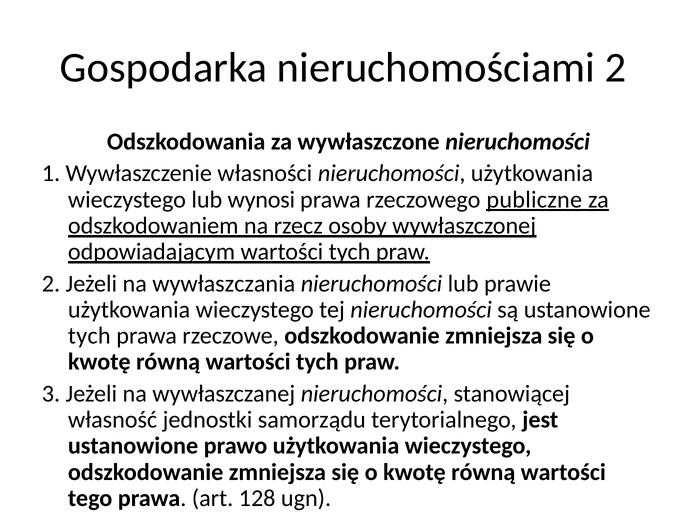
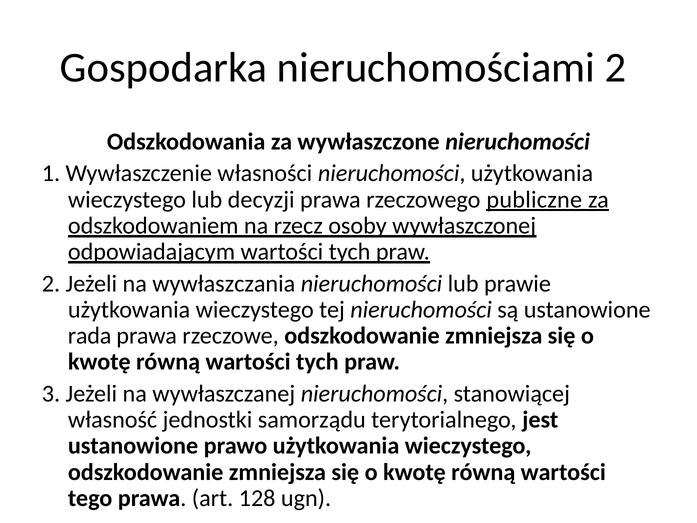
wynosi: wynosi -> decyzji
tych at (89, 336): tych -> rada
